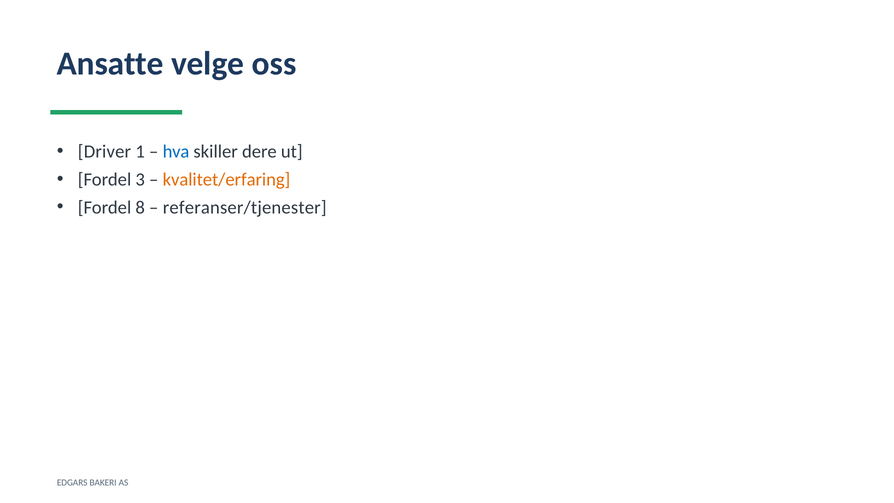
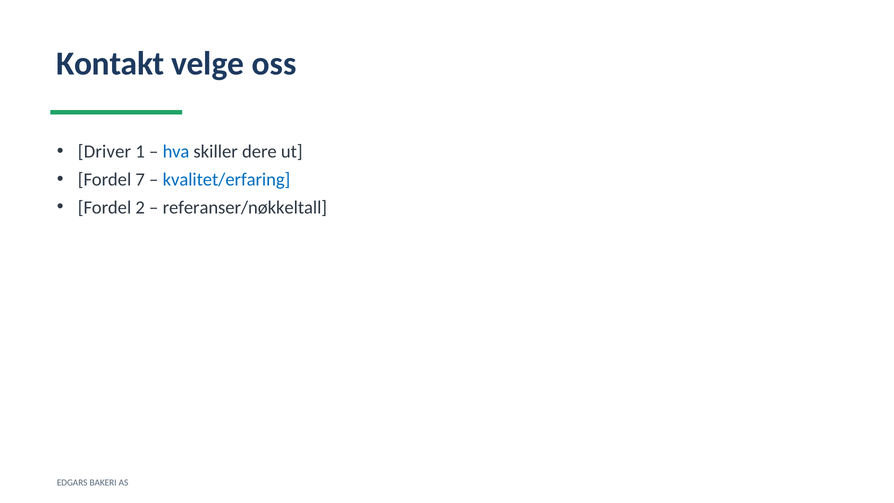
Ansatte: Ansatte -> Kontakt
3: 3 -> 7
kvalitet/erfaring colour: orange -> blue
8: 8 -> 2
referanser/tjenester: referanser/tjenester -> referanser/nøkkeltall
